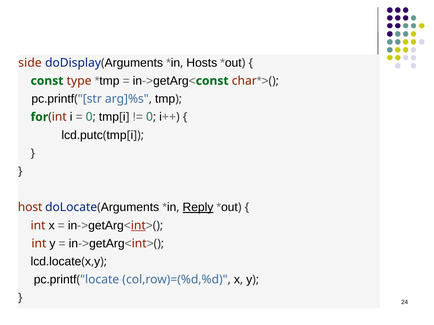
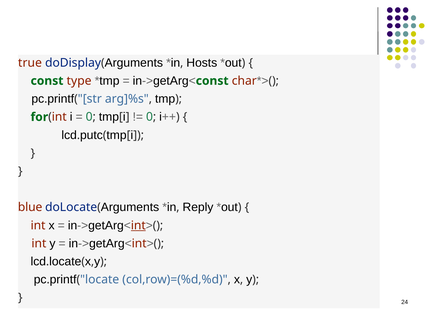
side: side -> true
host: host -> blue
Reply underline: present -> none
